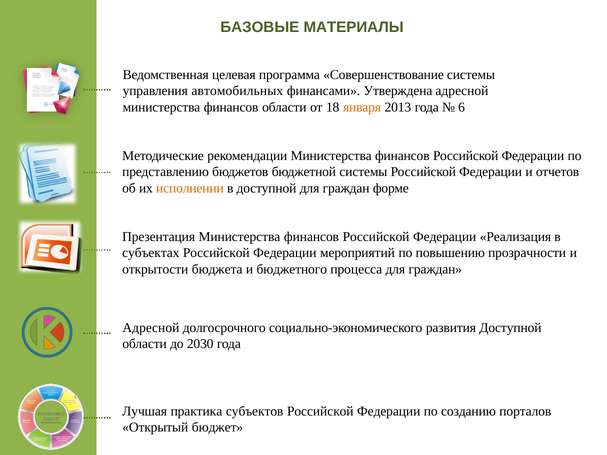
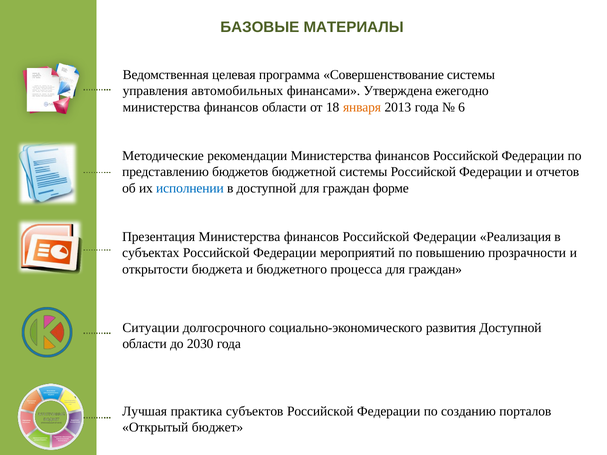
Утверждена адресной: адресной -> ежегодно
исполнении colour: orange -> blue
Адресной at (151, 328): Адресной -> Ситуации
